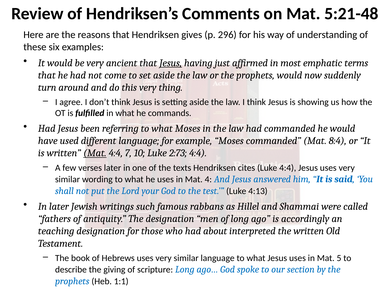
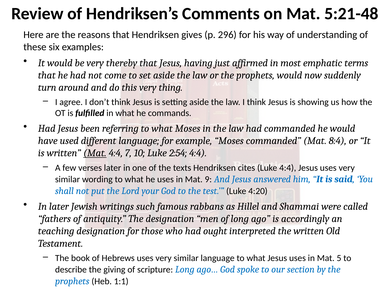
ancient: ancient -> thereby
Jesus at (171, 63) underline: present -> none
2:73: 2:73 -> 2:54
4: 4 -> 9
4:13: 4:13 -> 4:20
about: about -> ought
